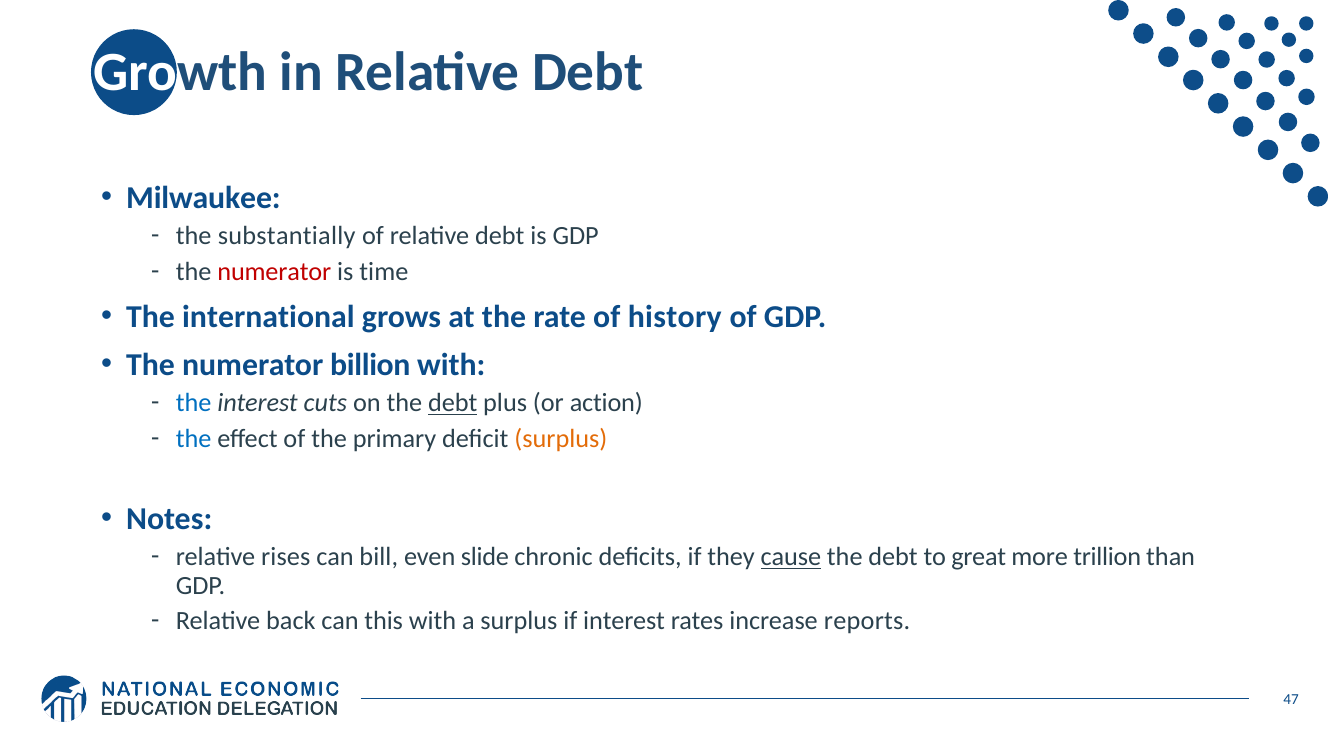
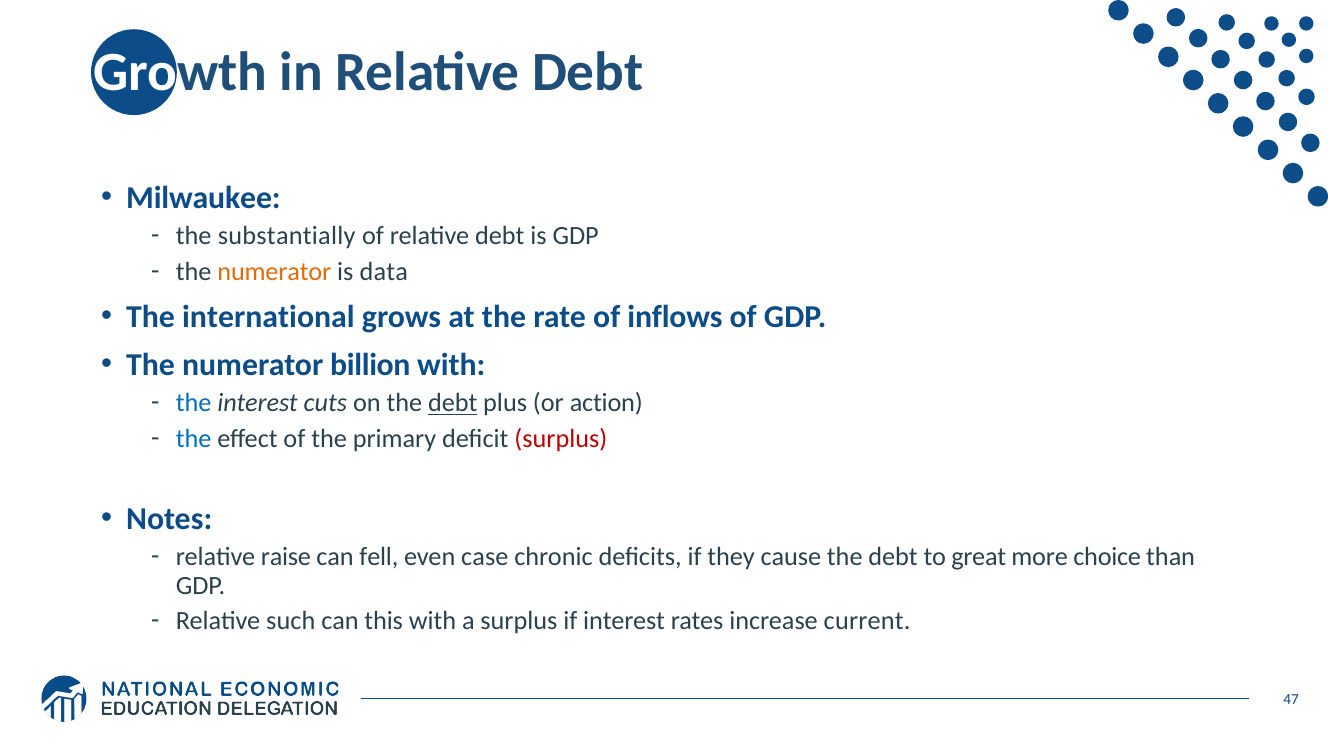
numerator at (274, 271) colour: red -> orange
time: time -> data
history: history -> inflows
surplus at (561, 438) colour: orange -> red
rises: rises -> raise
bill: bill -> fell
slide: slide -> case
cause underline: present -> none
trillion: trillion -> choice
back: back -> such
reports: reports -> current
